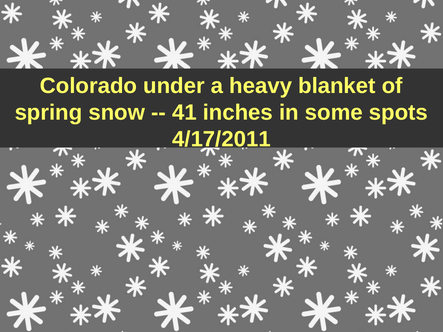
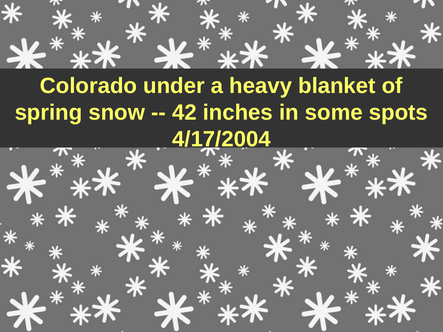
41: 41 -> 42
4/17/2011: 4/17/2011 -> 4/17/2004
